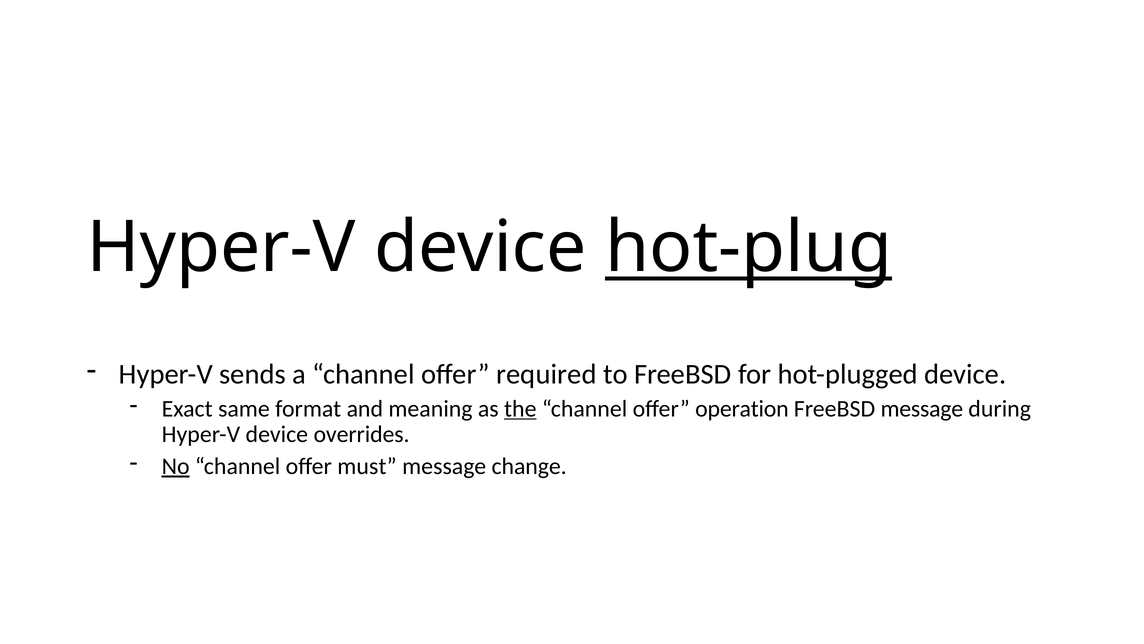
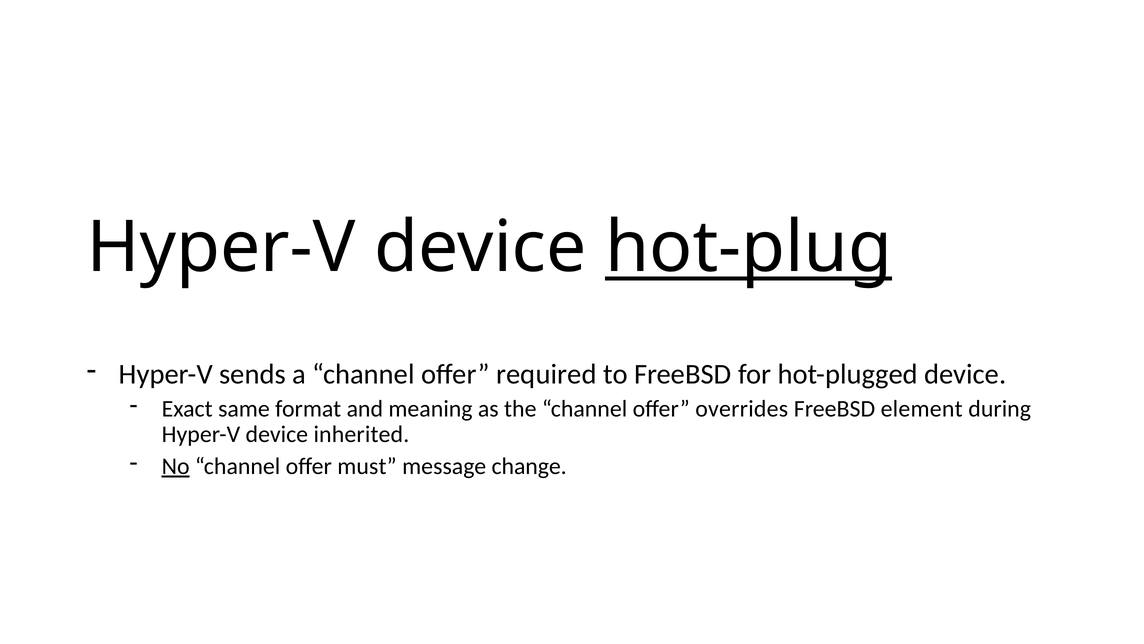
the underline: present -> none
operation: operation -> overrides
FreeBSD message: message -> element
overrides: overrides -> inherited
